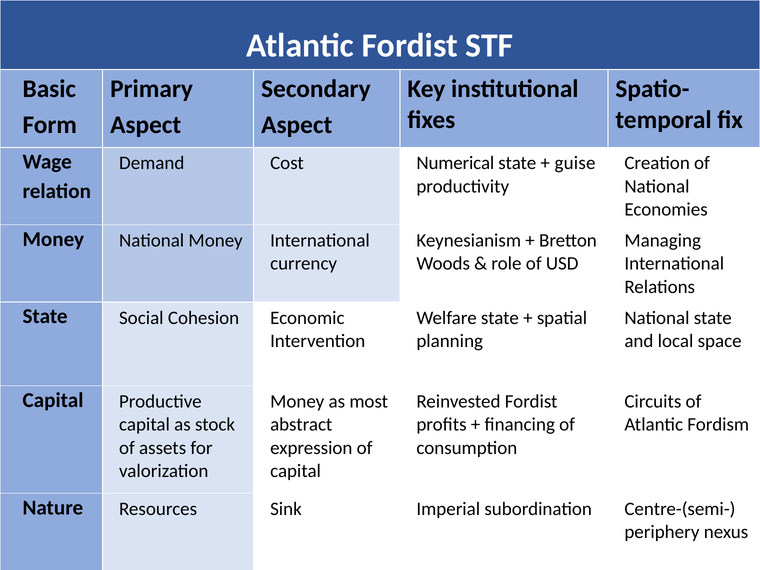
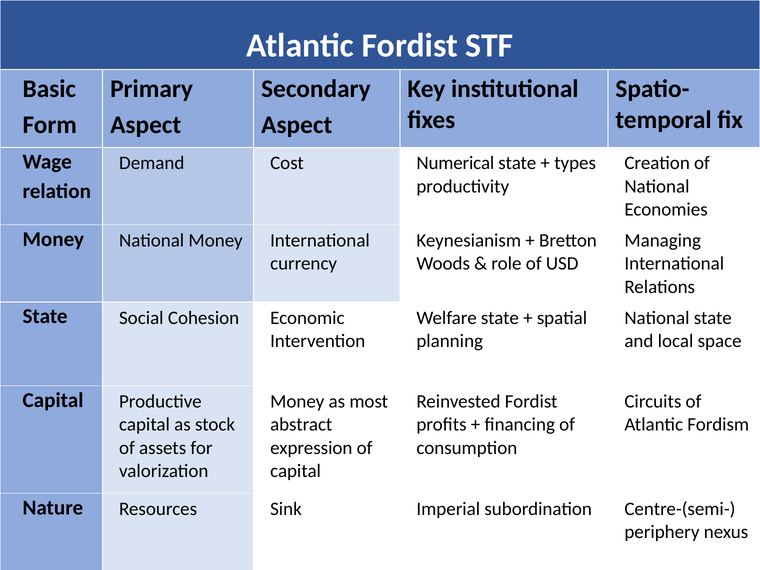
guise: guise -> types
